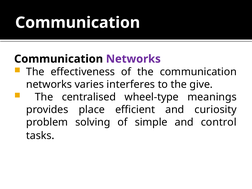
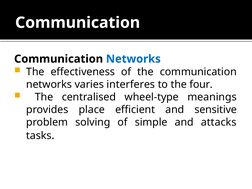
Networks at (133, 59) colour: purple -> blue
give: give -> four
curiosity: curiosity -> sensitive
control: control -> attacks
